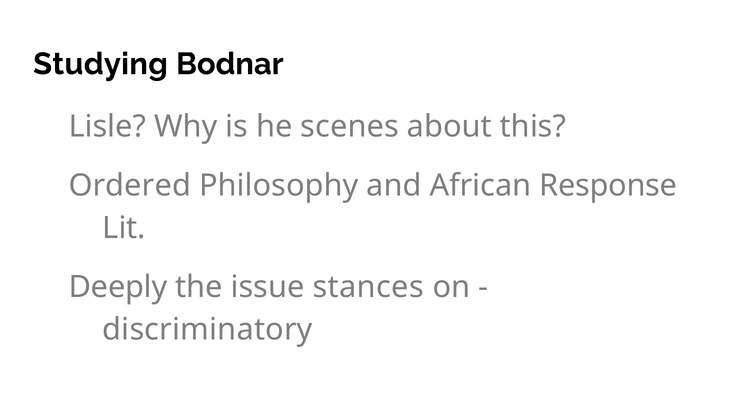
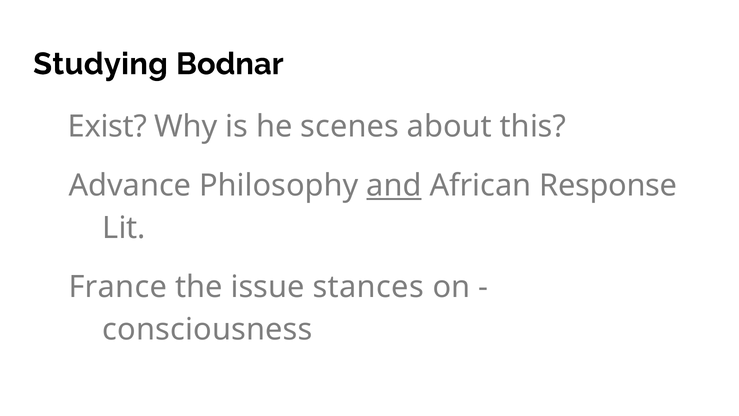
Lisle: Lisle -> Exist
Ordered: Ordered -> Advance
and underline: none -> present
Deeply: Deeply -> France
discriminatory: discriminatory -> consciousness
